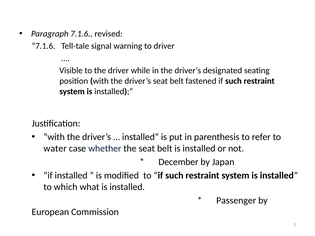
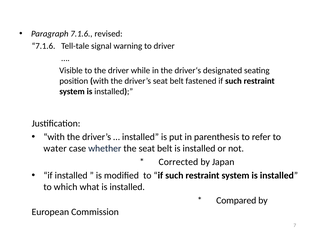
December: December -> Corrected
Passenger: Passenger -> Compared
